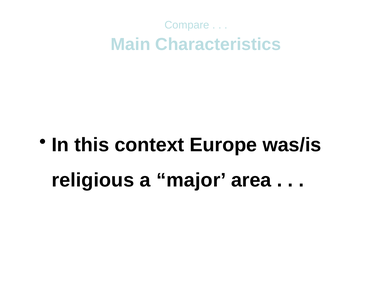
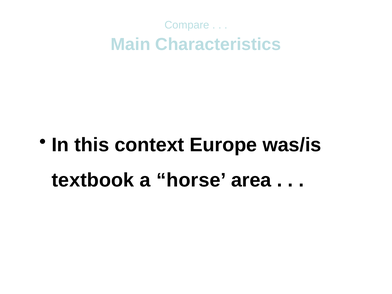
religious: religious -> textbook
a major: major -> horse
